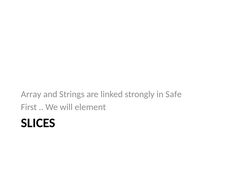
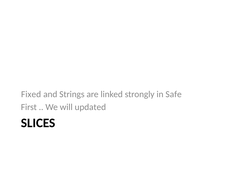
Array: Array -> Fixed
element: element -> updated
